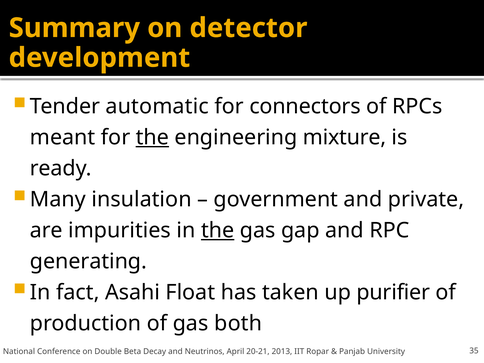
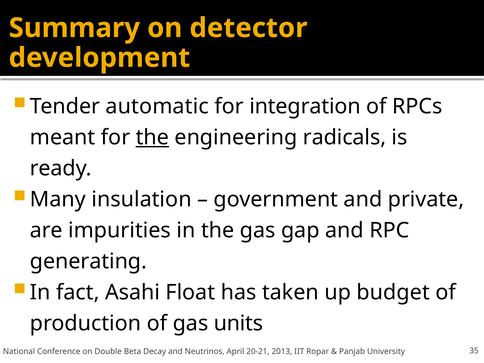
connectors: connectors -> integration
mixture: mixture -> radicals
the at (218, 230) underline: present -> none
purifier: purifier -> budget
both: both -> units
